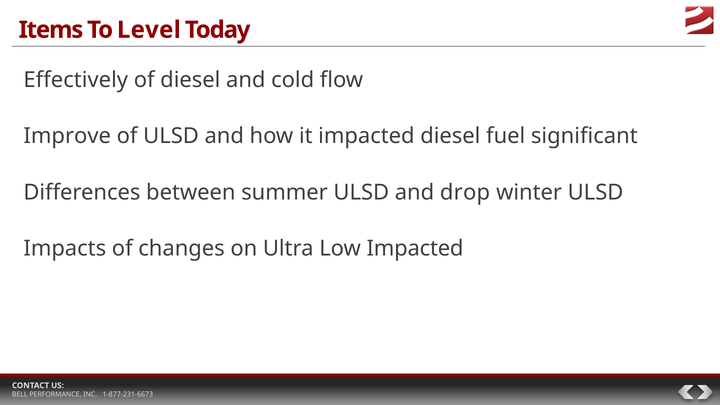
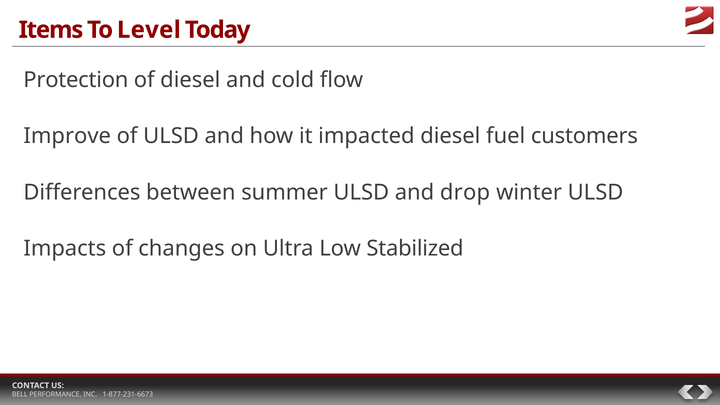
Effectively: Effectively -> Protection
significant: significant -> customers
Low Impacted: Impacted -> Stabilized
